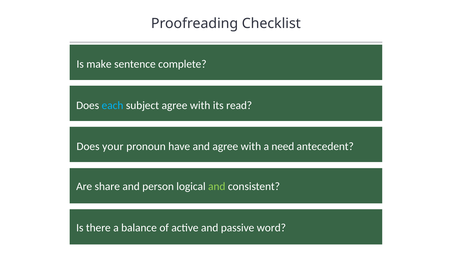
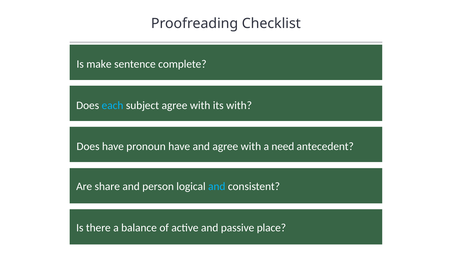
its read: read -> with
Does your: your -> have
and at (217, 187) colour: light green -> light blue
word: word -> place
